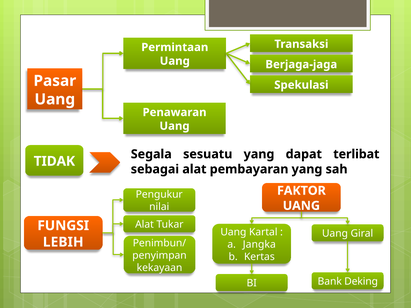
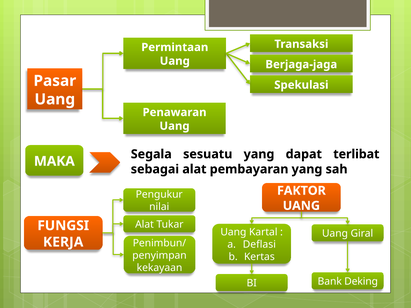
TIDAK: TIDAK -> MAKA
LEBIH: LEBIH -> KERJA
Jangka: Jangka -> Deflasi
